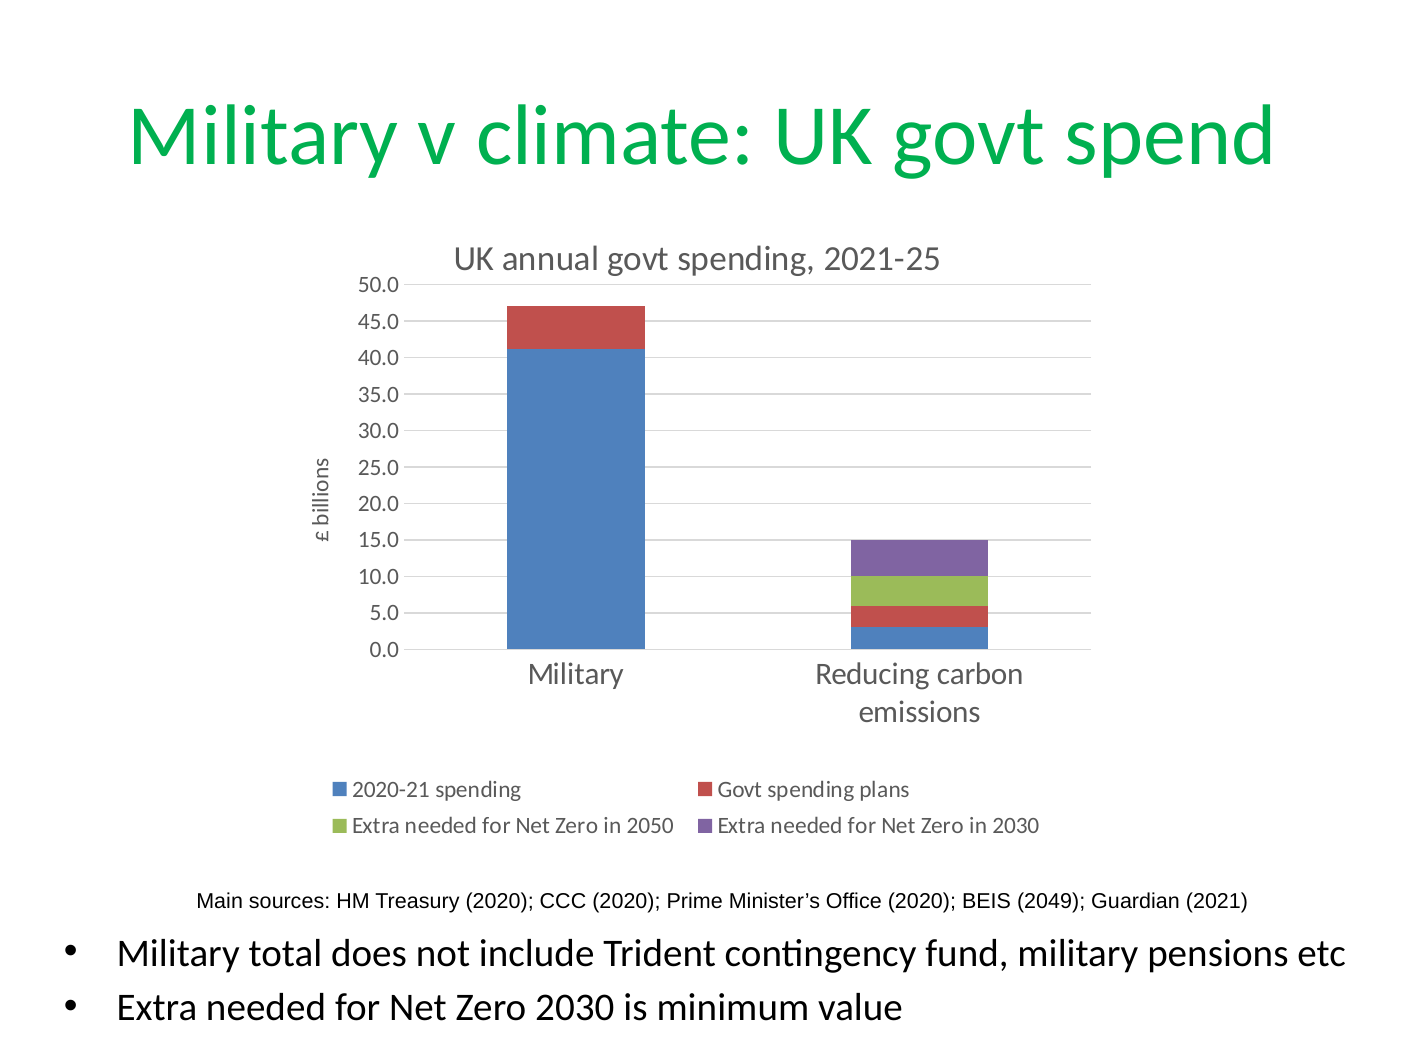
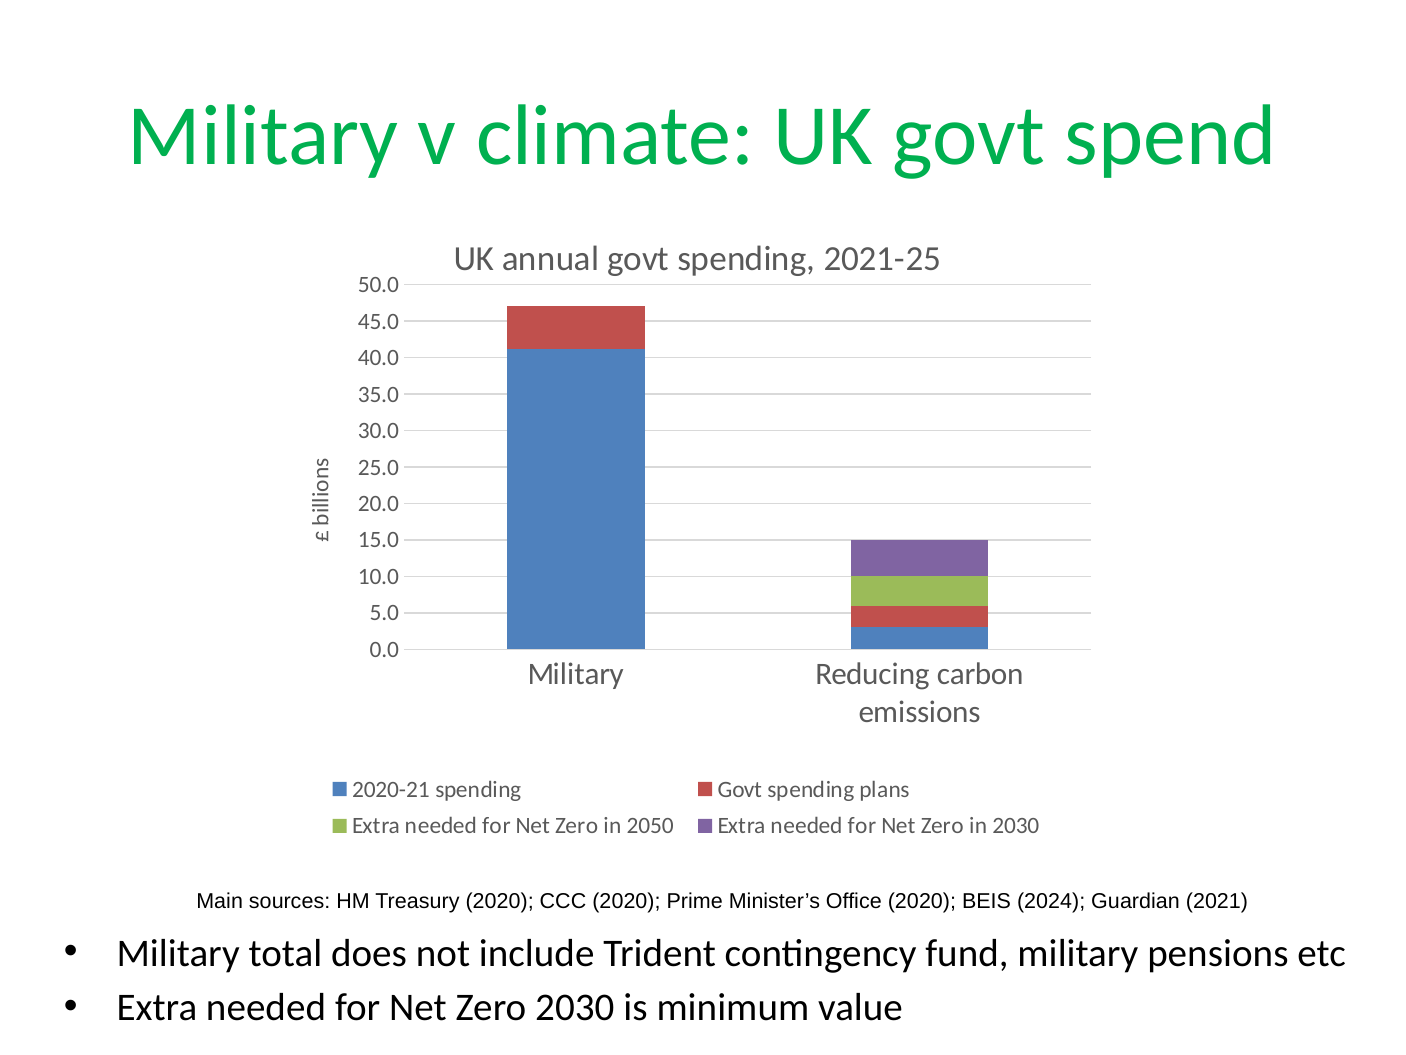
2049: 2049 -> 2024
